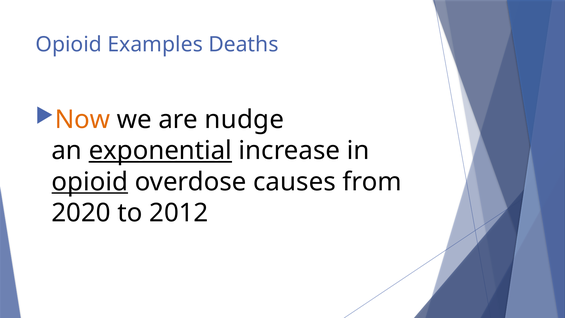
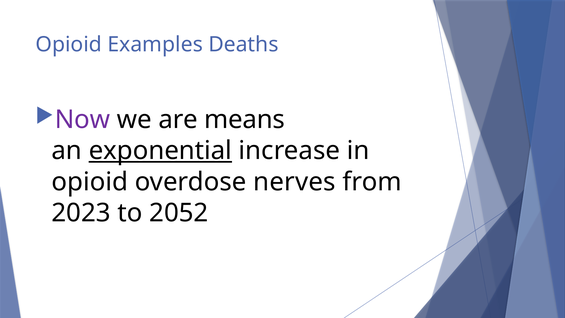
Now colour: orange -> purple
nudge: nudge -> means
opioid at (90, 182) underline: present -> none
causes: causes -> nerves
2020: 2020 -> 2023
2012: 2012 -> 2052
